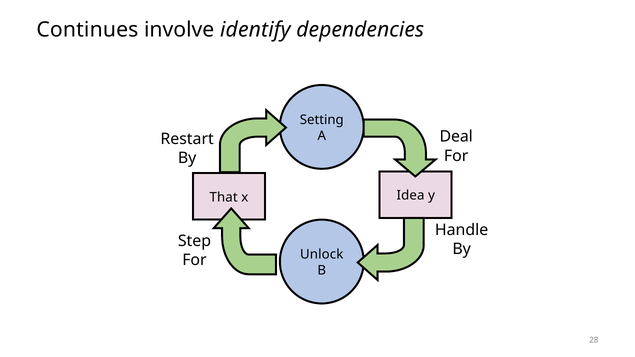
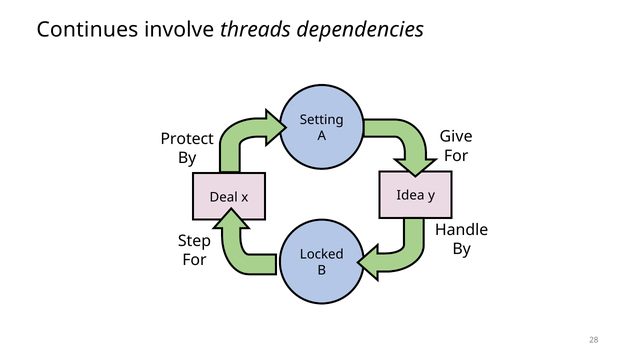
identify: identify -> threads
Deal: Deal -> Give
Restart: Restart -> Protect
That: That -> Deal
Unlock: Unlock -> Locked
